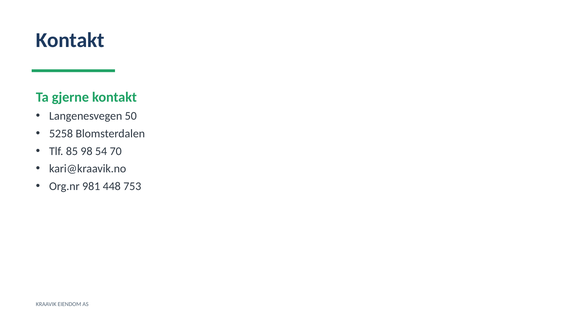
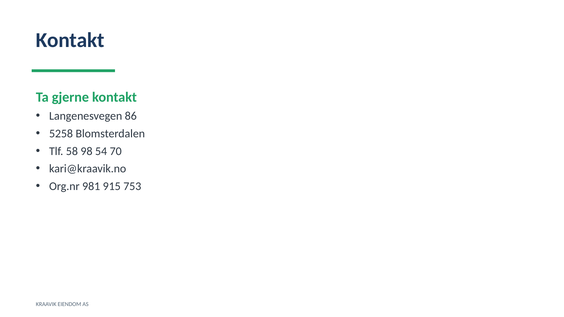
50: 50 -> 86
85: 85 -> 58
448: 448 -> 915
